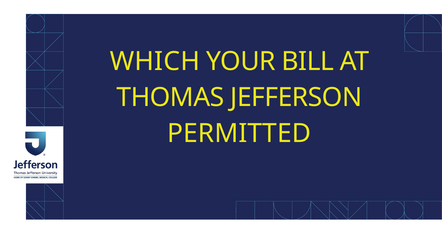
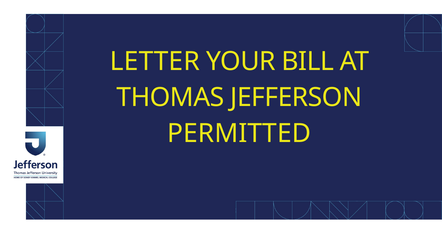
WHICH: WHICH -> LETTER
